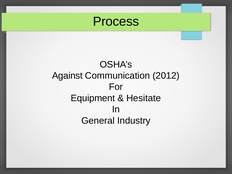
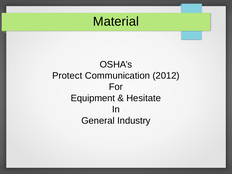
Process: Process -> Material
Against: Against -> Protect
